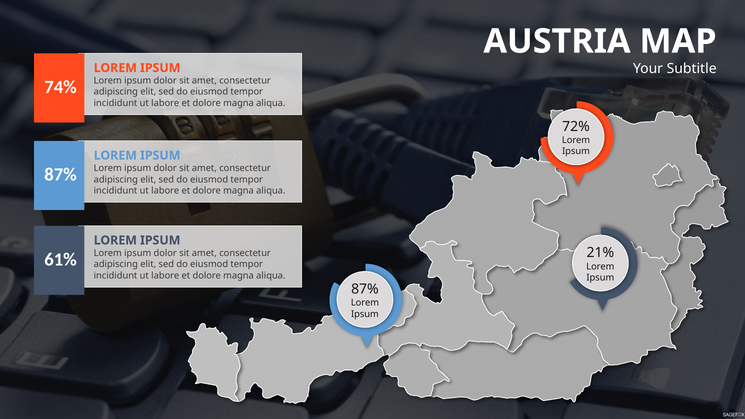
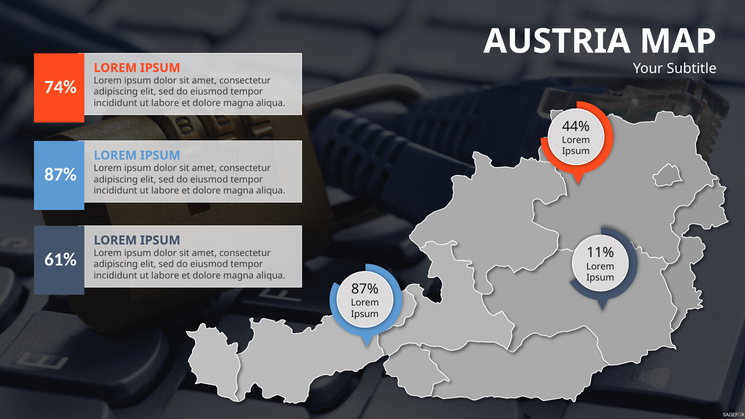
72%: 72% -> 44%
21%: 21% -> 11%
